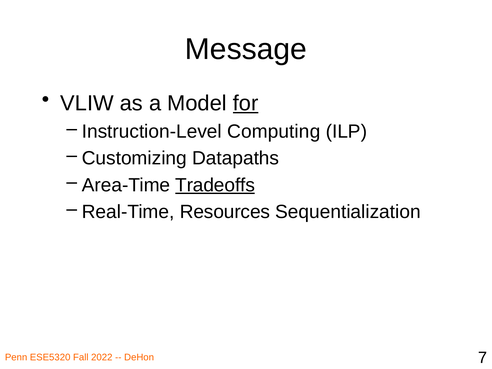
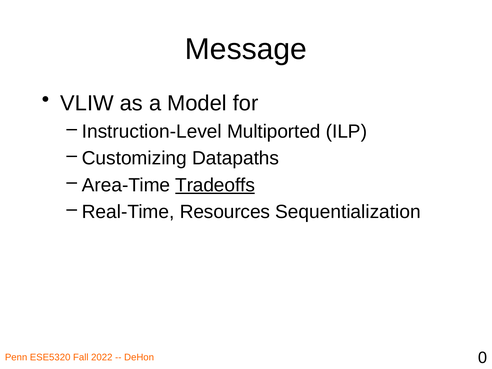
for underline: present -> none
Computing: Computing -> Multiported
7: 7 -> 0
